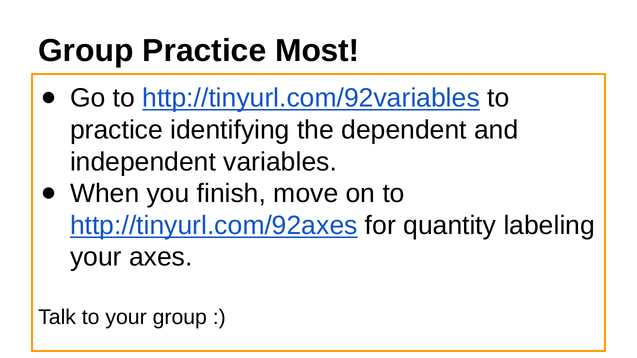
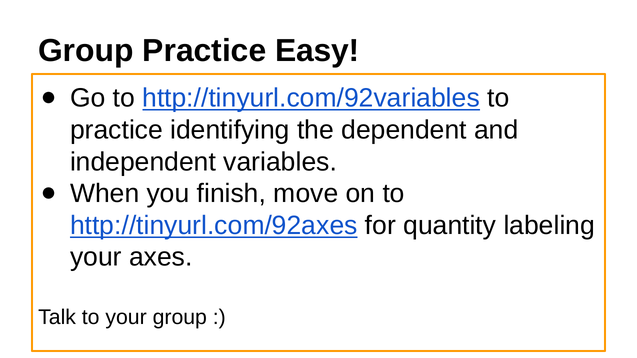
Most: Most -> Easy
